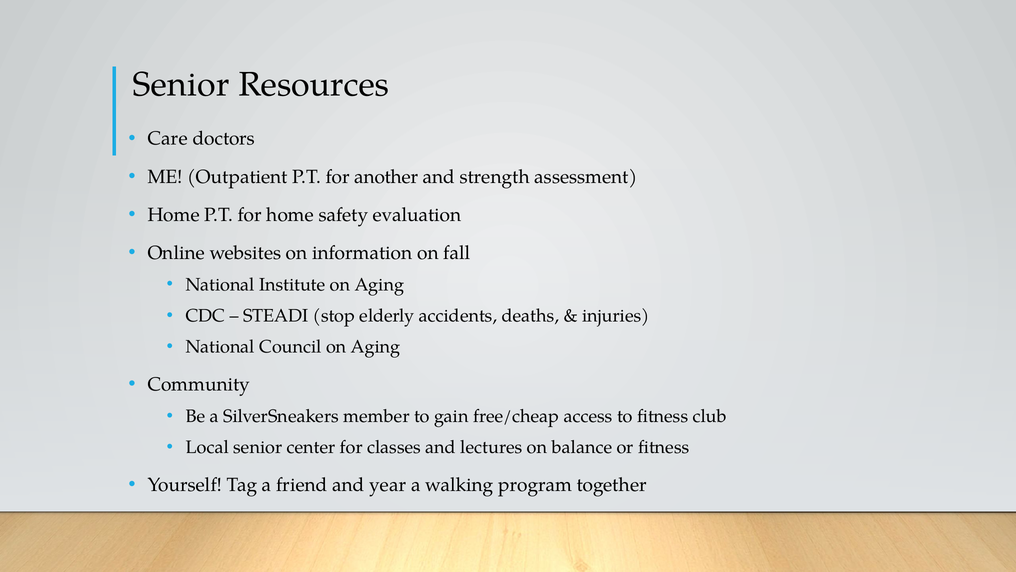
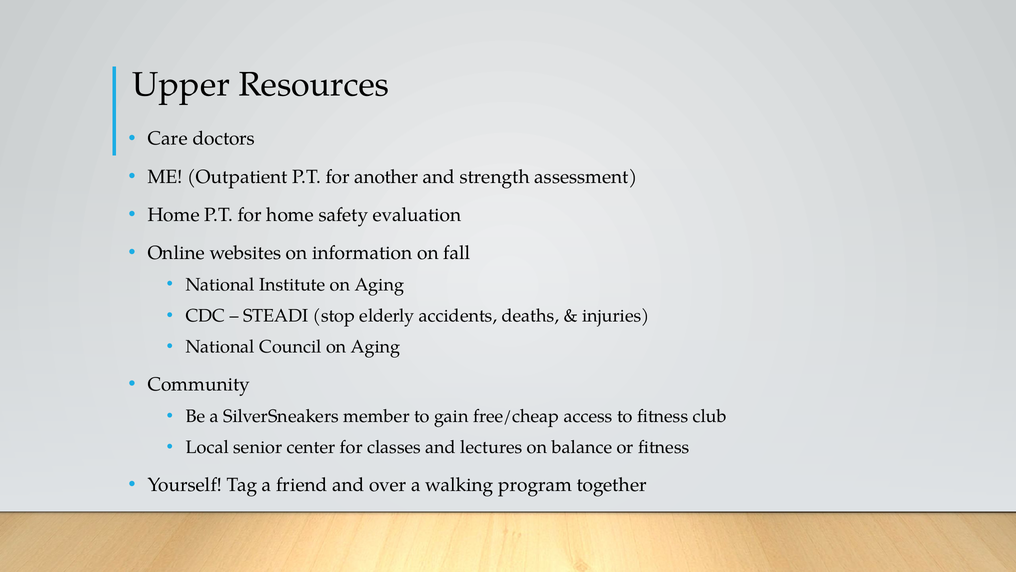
Senior at (181, 85): Senior -> Upper
year: year -> over
